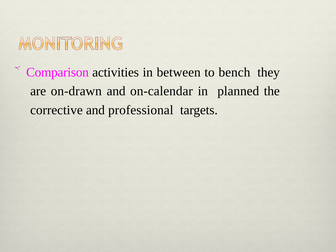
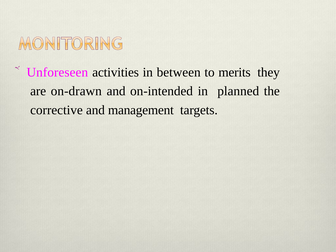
Comparison: Comparison -> Unforeseen
bench: bench -> merits
on-calendar: on-calendar -> on-intended
professional: professional -> management
